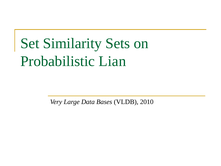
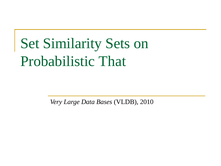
Lian: Lian -> That
